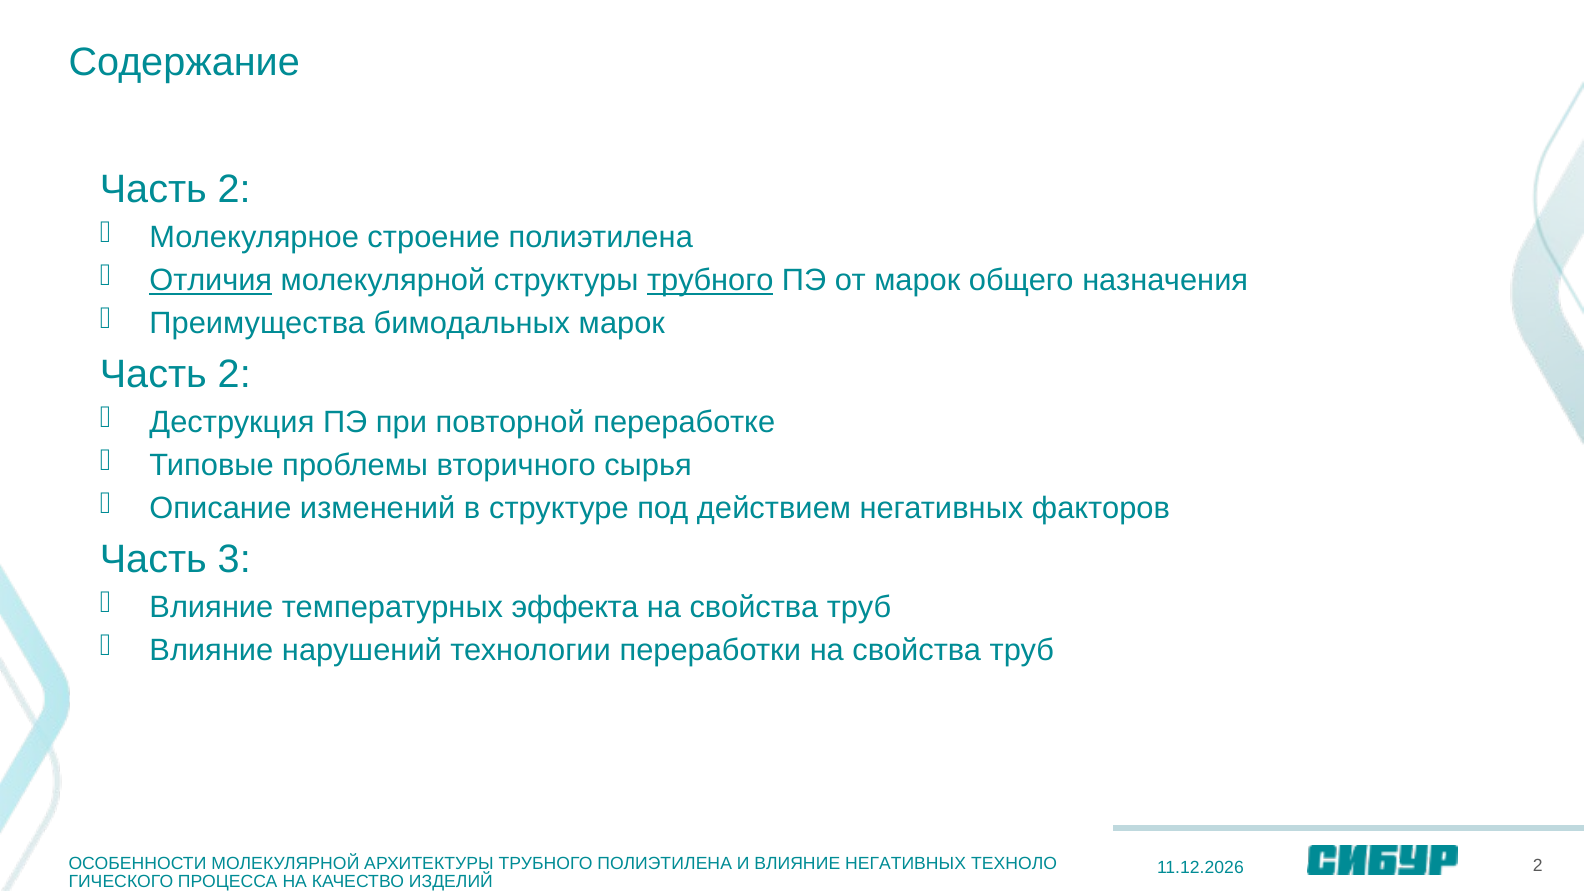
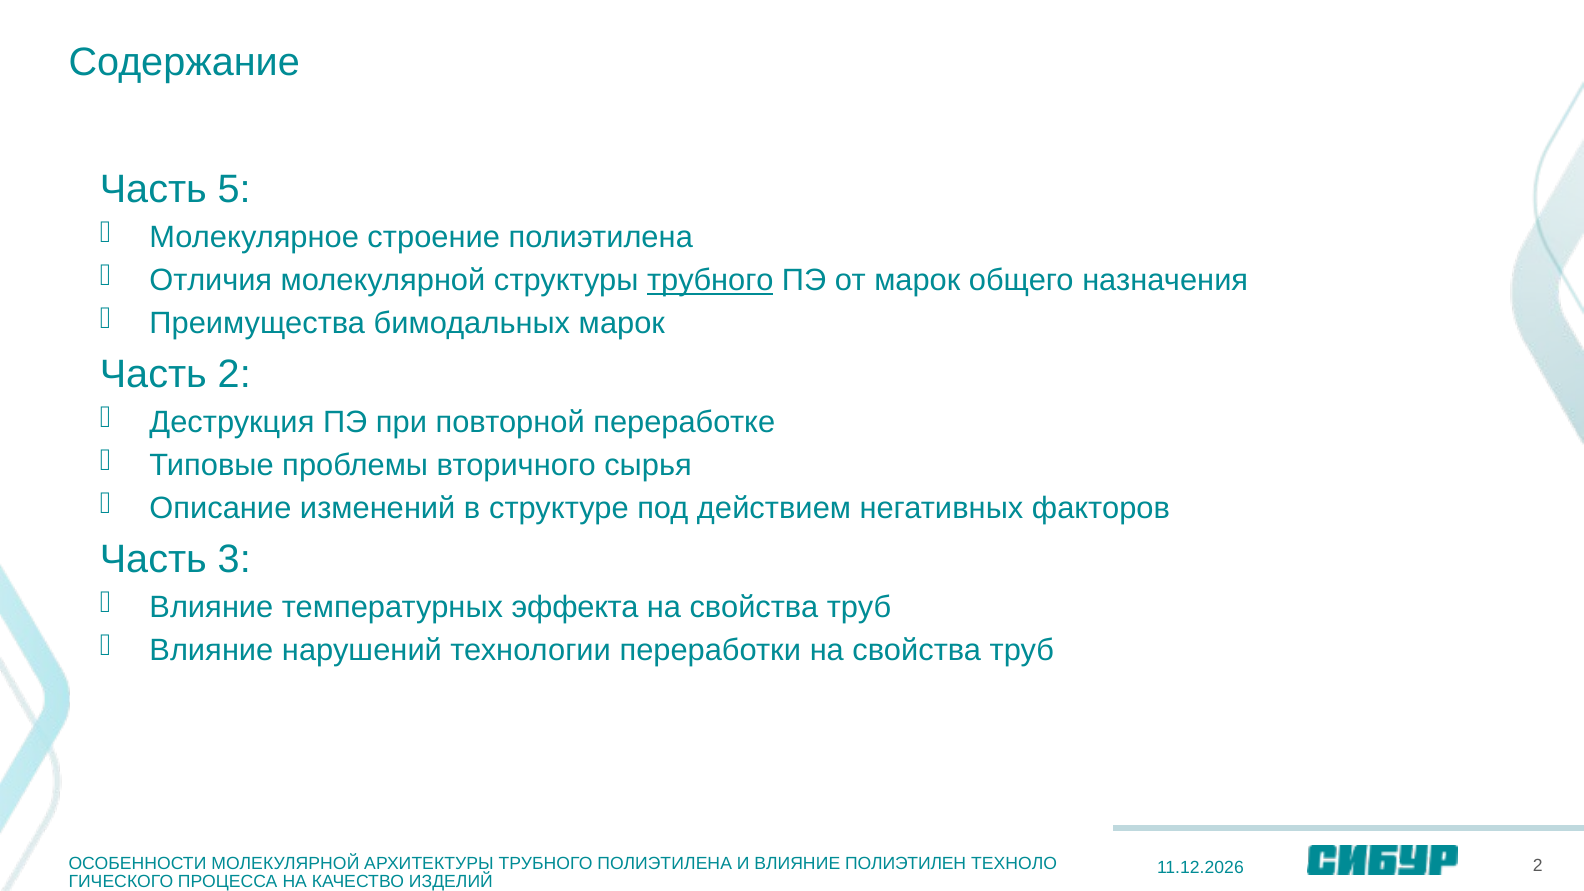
2 at (234, 190): 2 -> 5
Отличия underline: present -> none
ВЛИЯНИЕ НЕГАТИВНЫХ: НЕГАТИВНЫХ -> ПОЛИЭТИЛЕН
